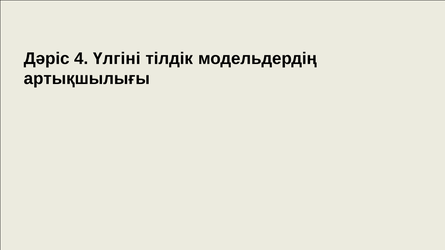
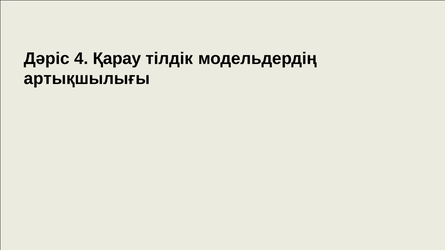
Үлгіні: Үлгіні -> Қарау
